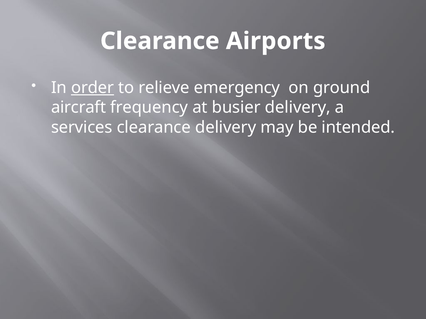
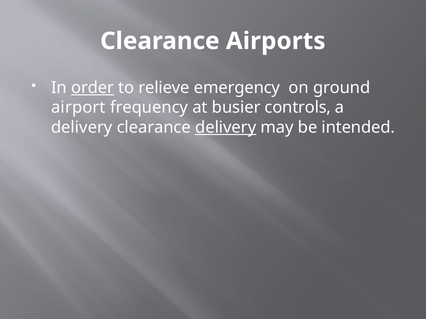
aircraft: aircraft -> airport
busier delivery: delivery -> controls
services at (82, 128): services -> delivery
delivery at (226, 128) underline: none -> present
